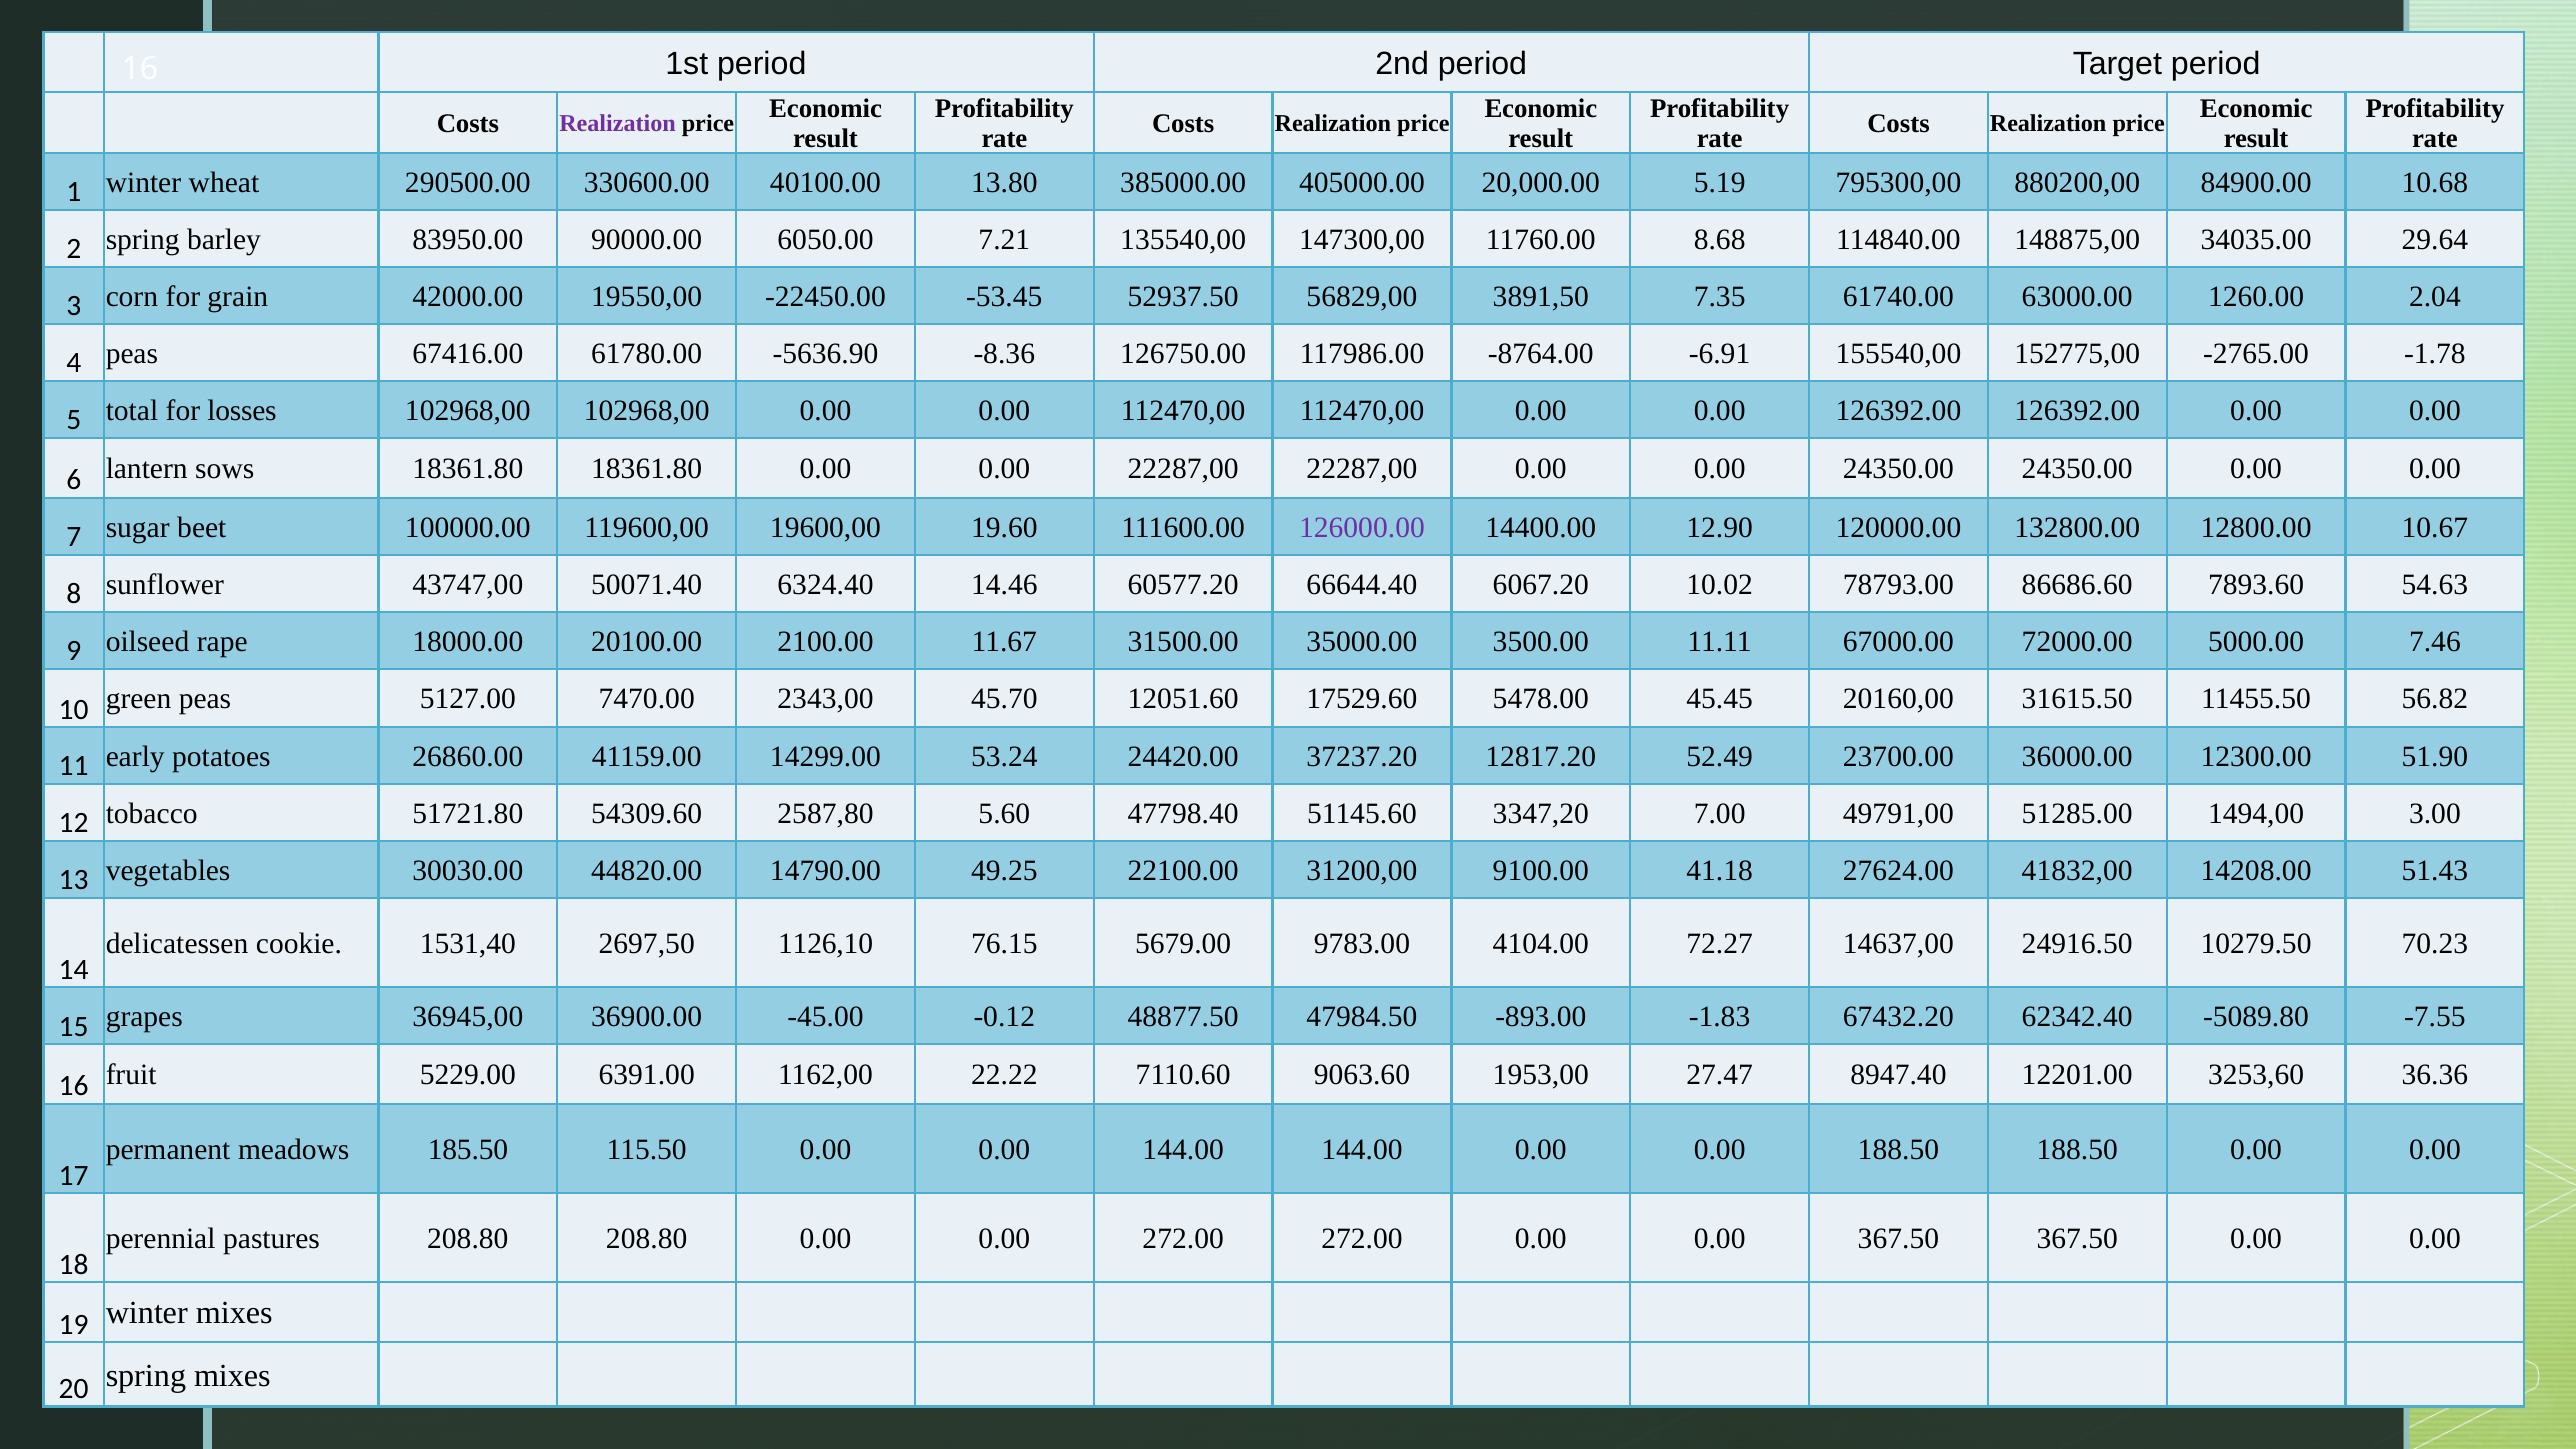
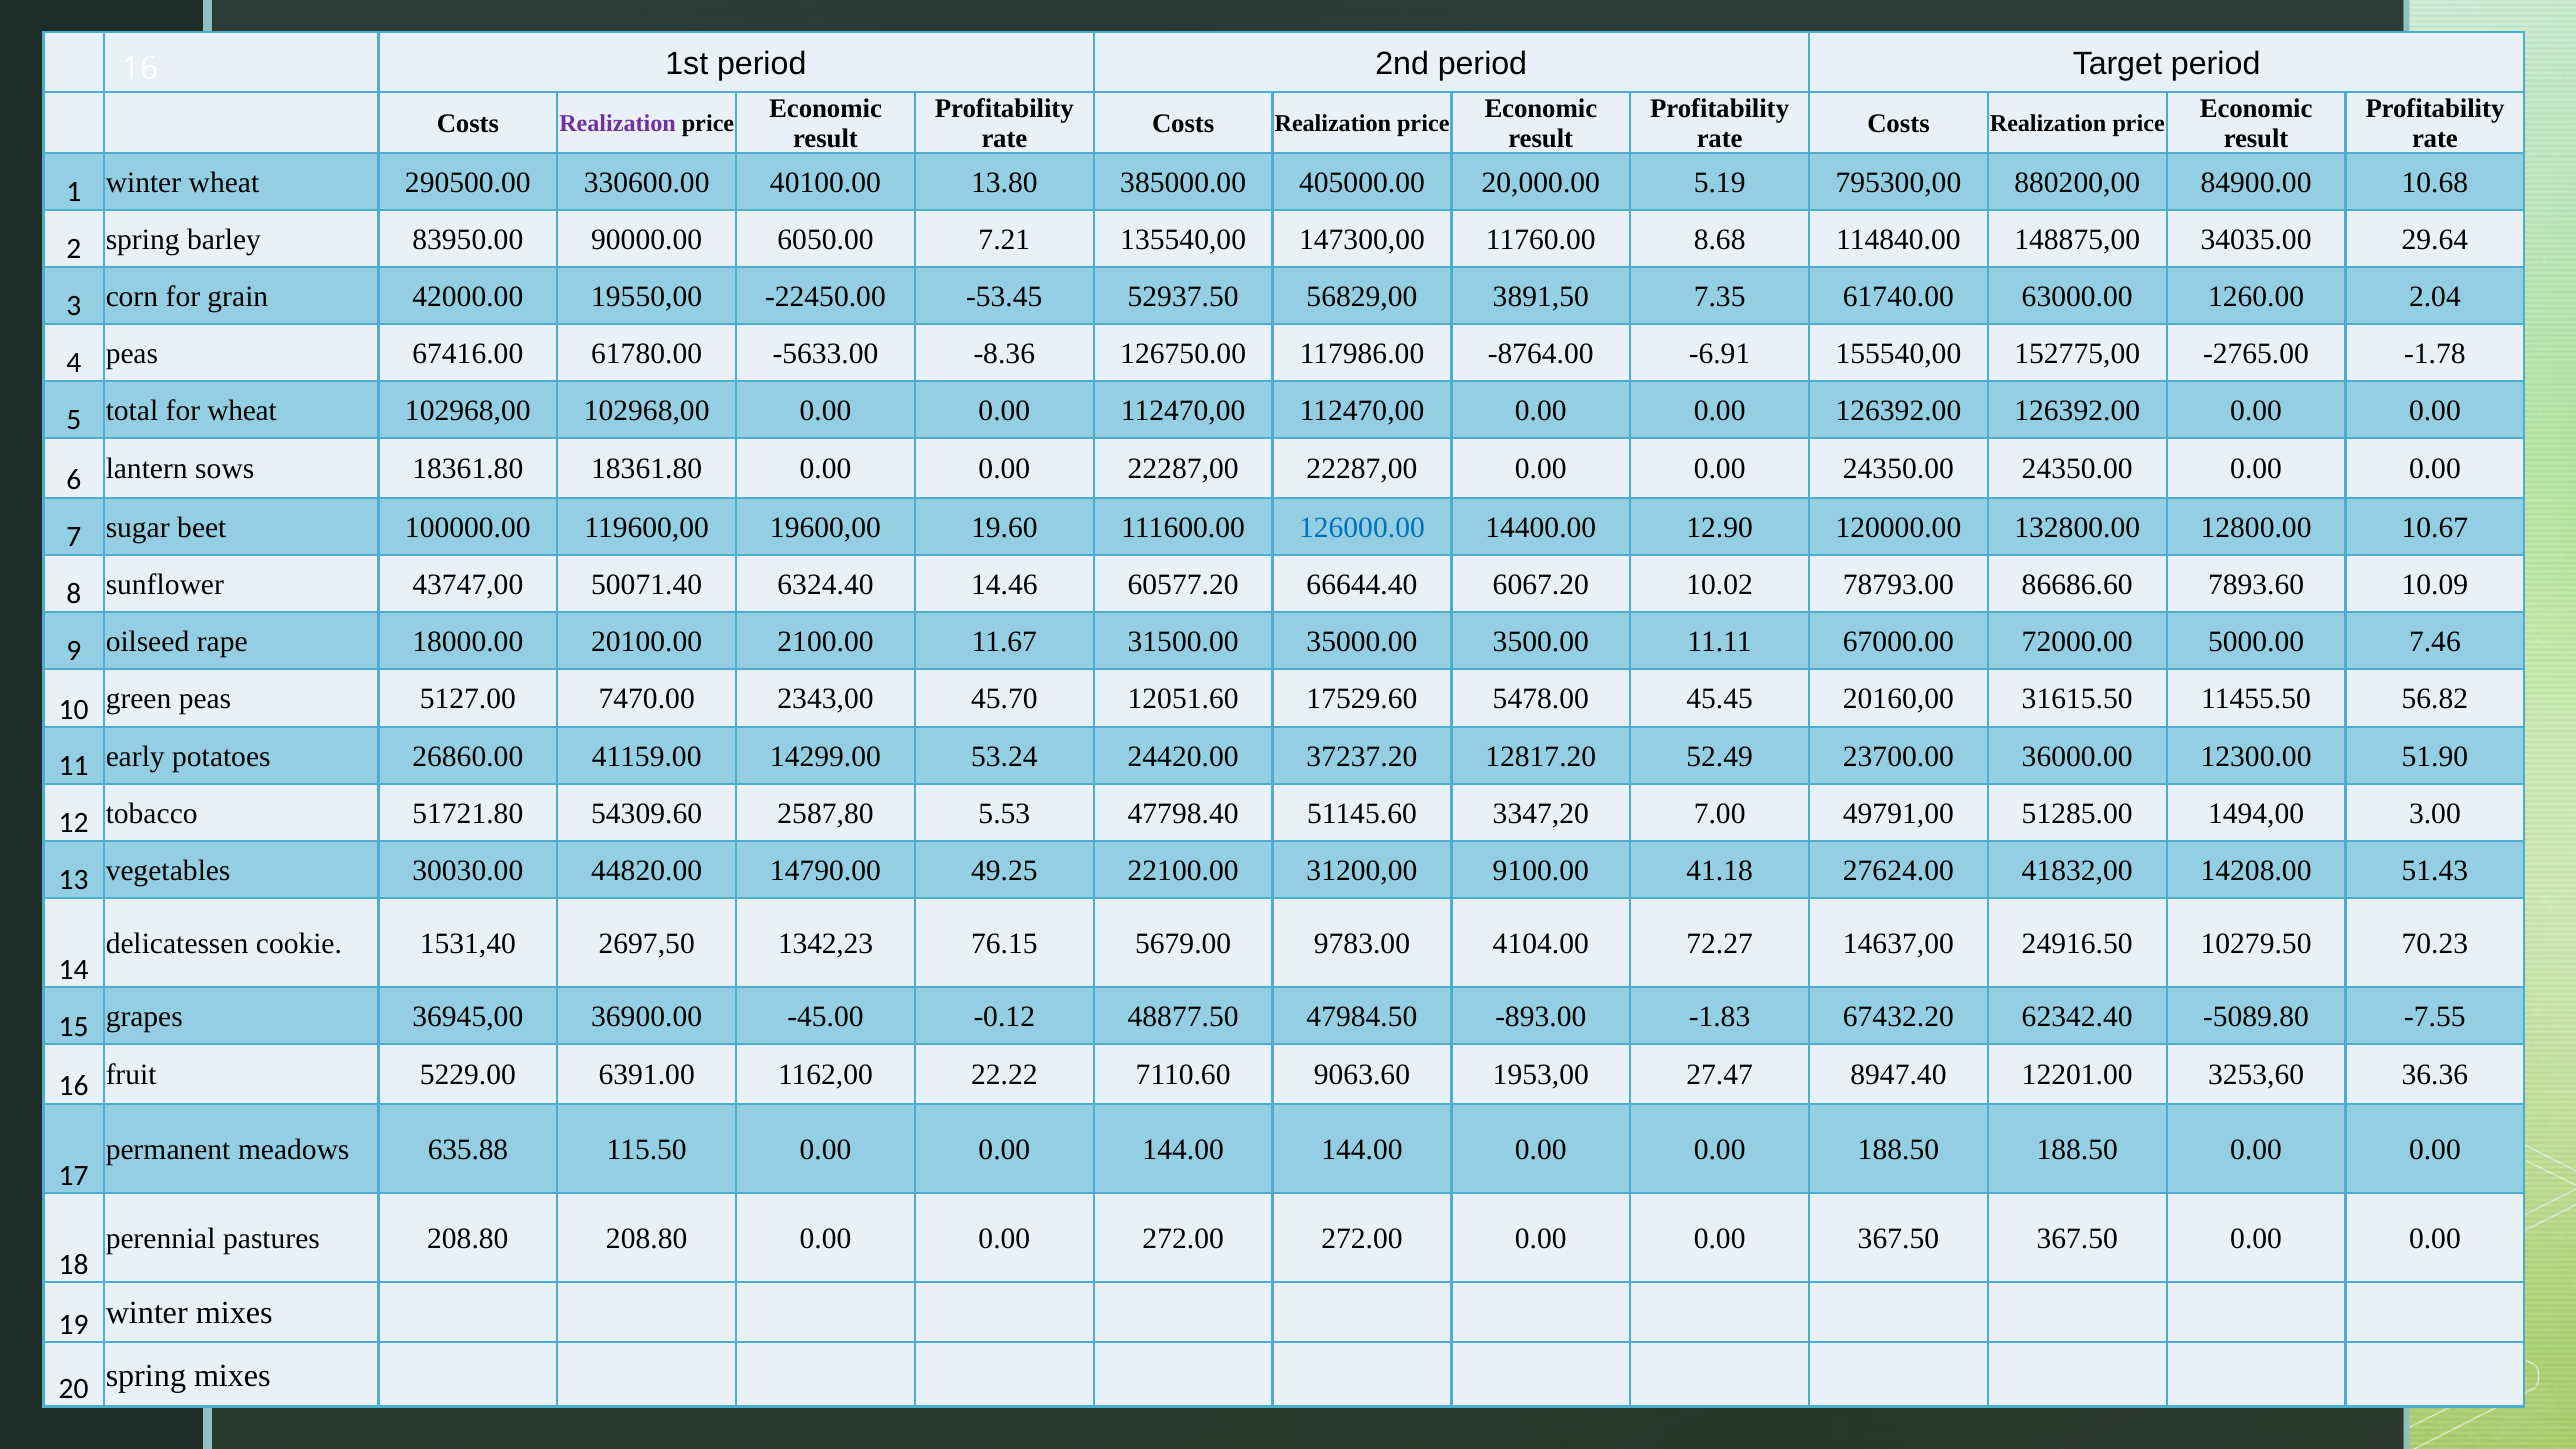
-5636.90: -5636.90 -> -5633.00
for losses: losses -> wheat
126000.00 colour: purple -> blue
54.63: 54.63 -> 10.09
5.60: 5.60 -> 5.53
1126,10: 1126,10 -> 1342,23
185.50: 185.50 -> 635.88
